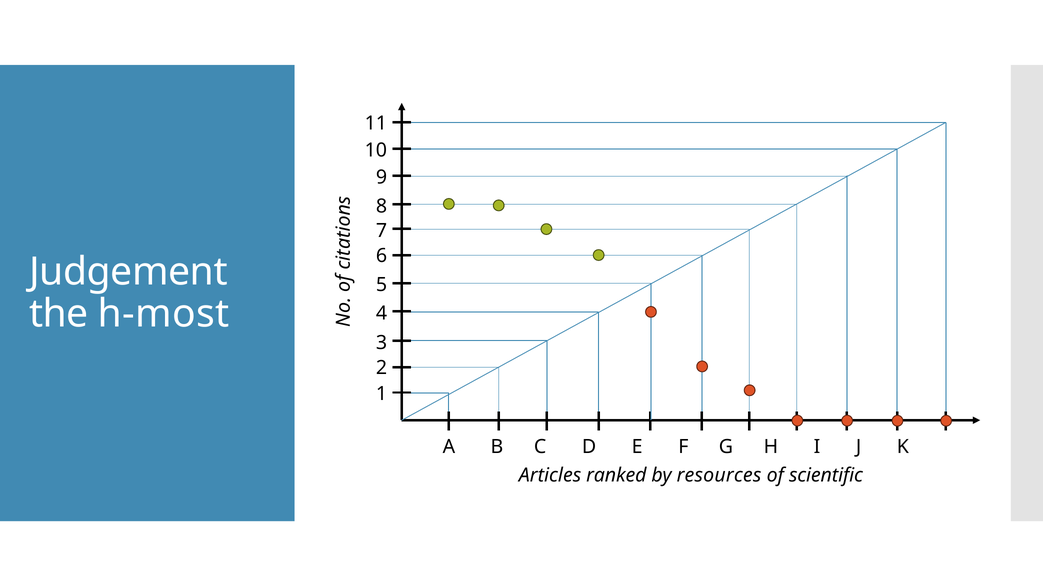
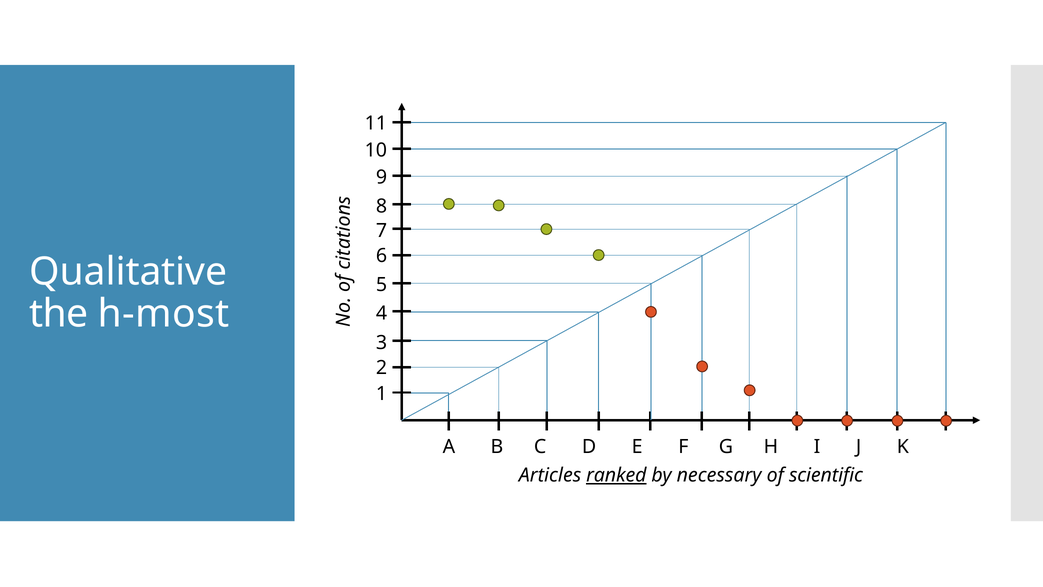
Judgement: Judgement -> Qualitative
ranked underline: none -> present
resources: resources -> necessary
